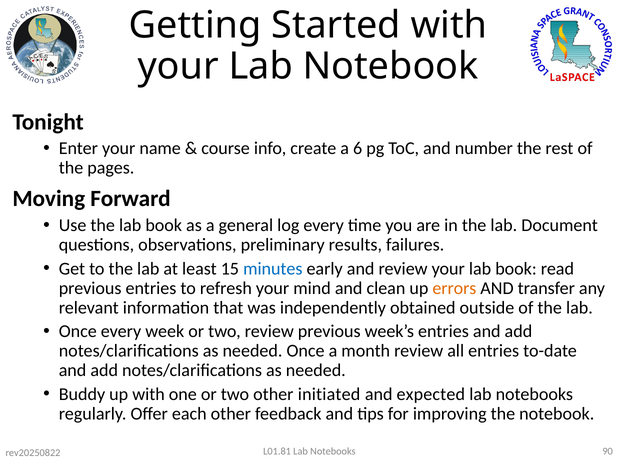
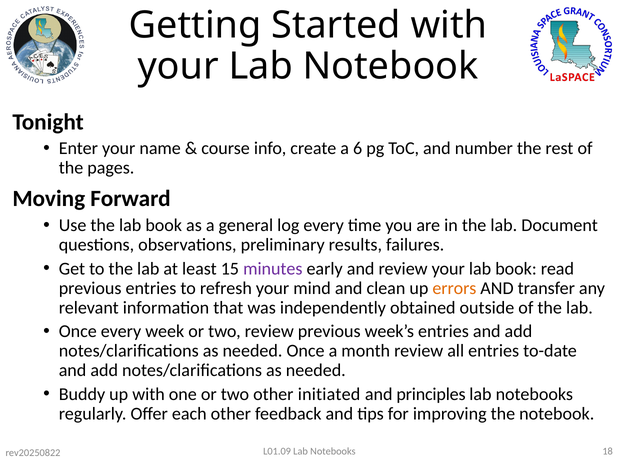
minutes colour: blue -> purple
expected: expected -> principles
L01.81: L01.81 -> L01.09
90: 90 -> 18
